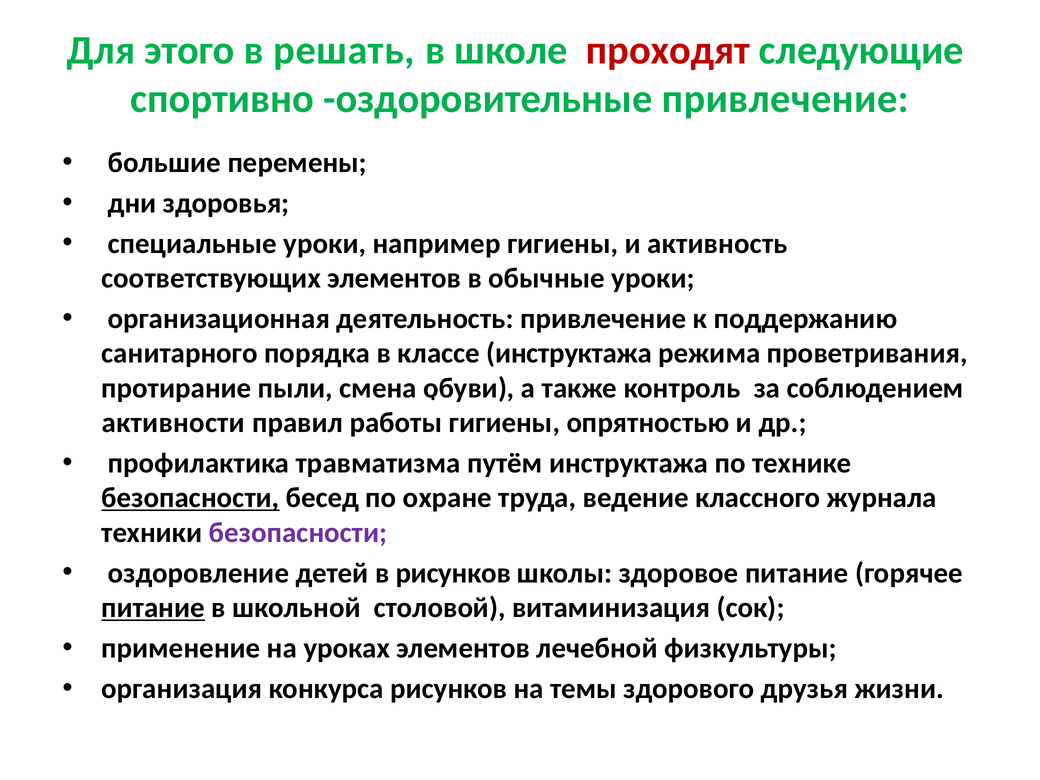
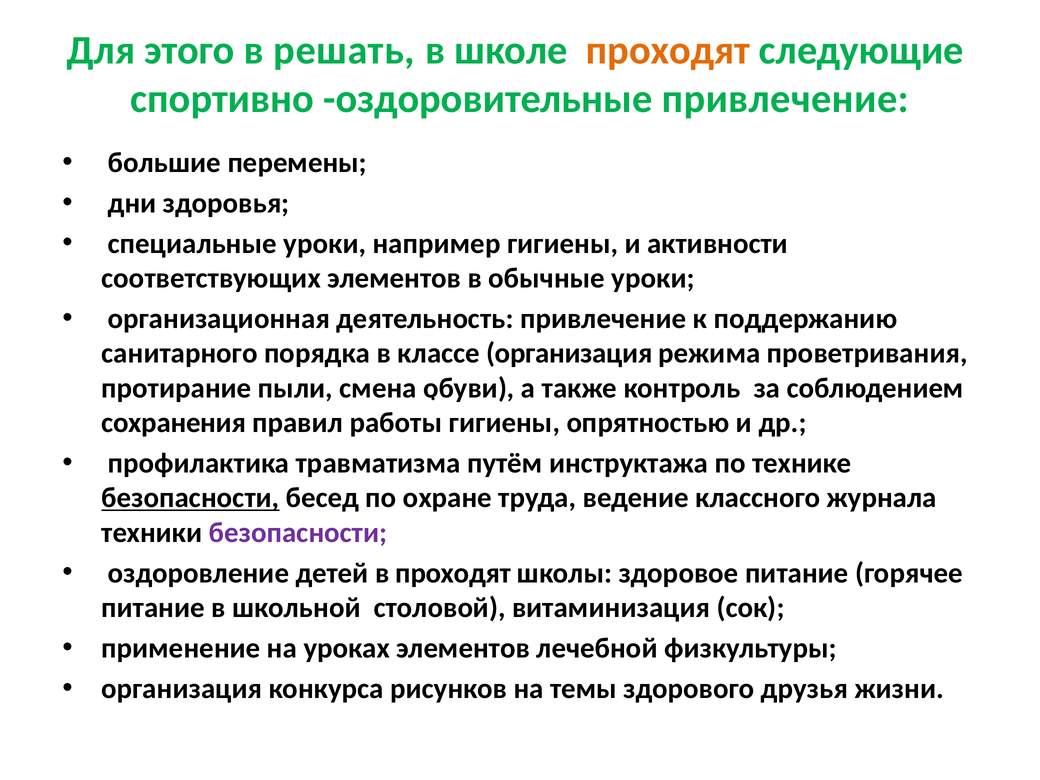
проходят at (668, 50) colour: red -> orange
активность: активность -> активности
классе инструктажа: инструктажа -> организация
активности: активности -> сохранения
в рисунков: рисунков -> проходят
питание at (153, 608) underline: present -> none
